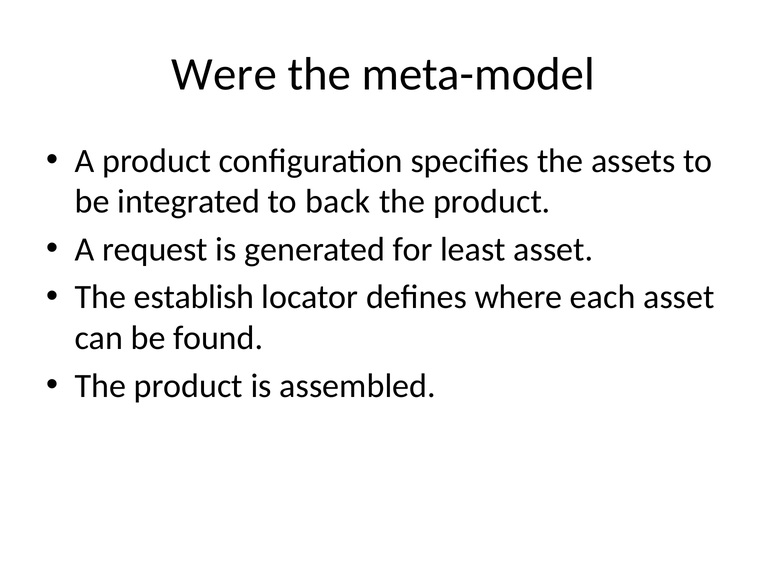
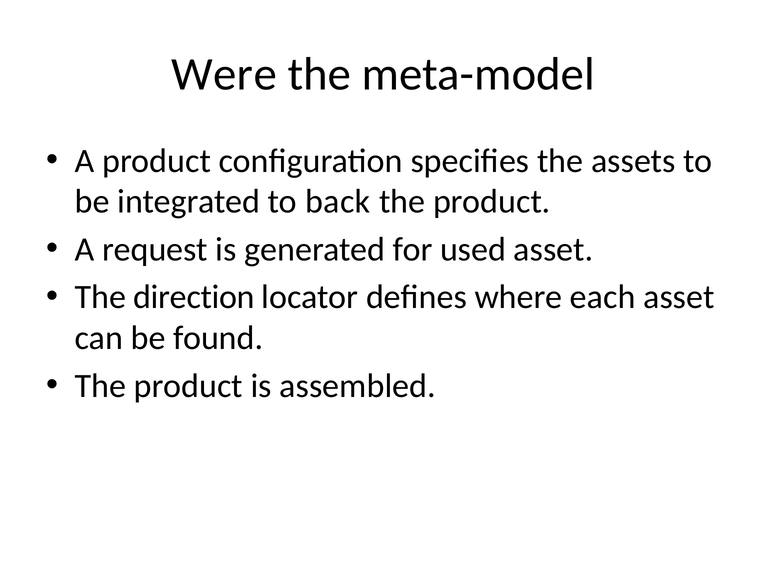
least: least -> used
establish: establish -> direction
